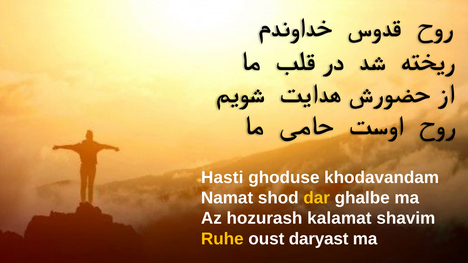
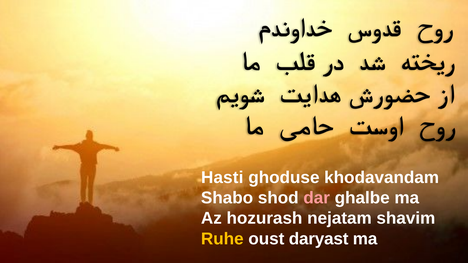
Namat: Namat -> Shabo
dar colour: yellow -> pink
kalamat: kalamat -> nejatam
